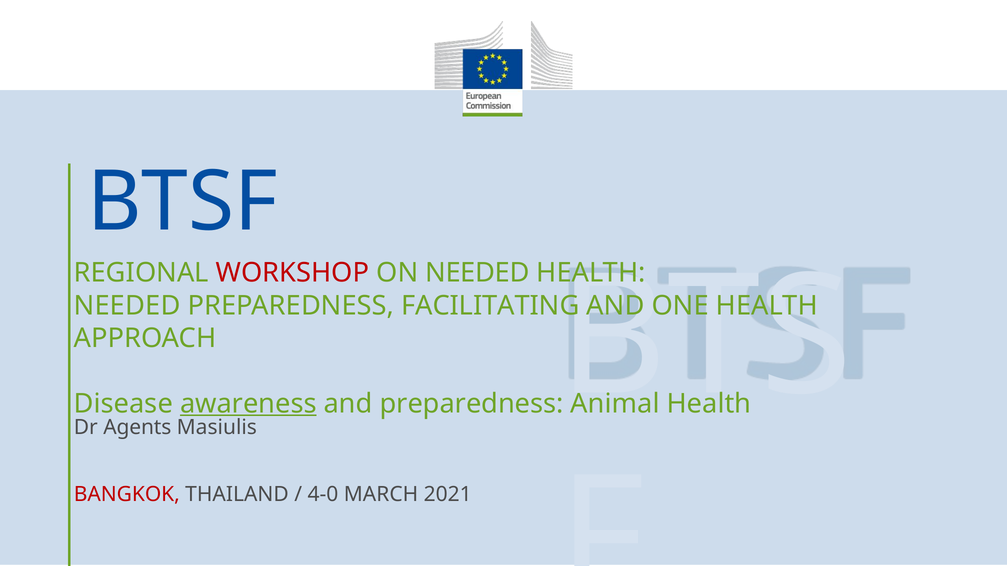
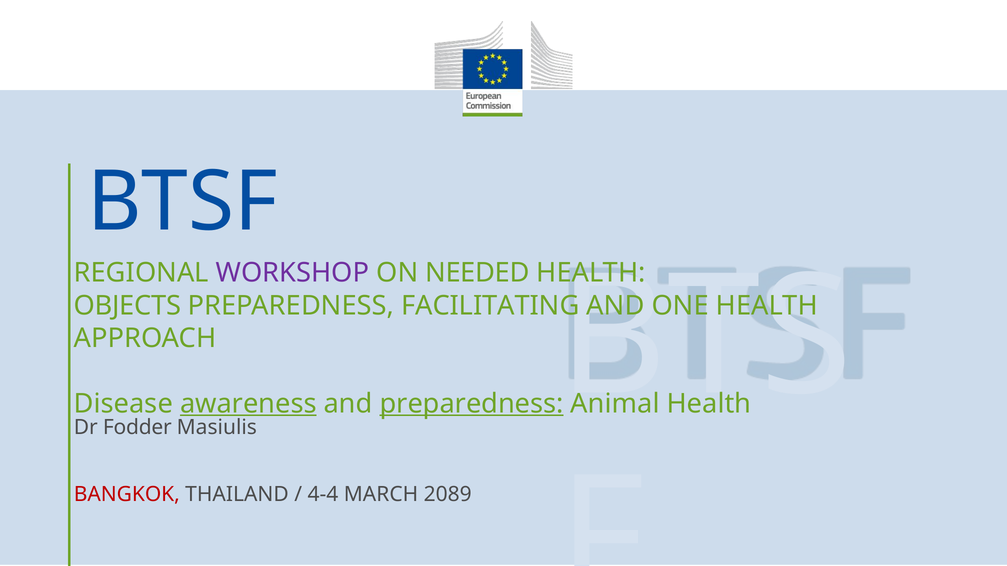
WORKSHOP colour: red -> purple
NEEDED at (127, 306): NEEDED -> OBJECTS
preparedness at (472, 404) underline: none -> present
Agents: Agents -> Fodder
4-0: 4-0 -> 4-4
2021: 2021 -> 2089
